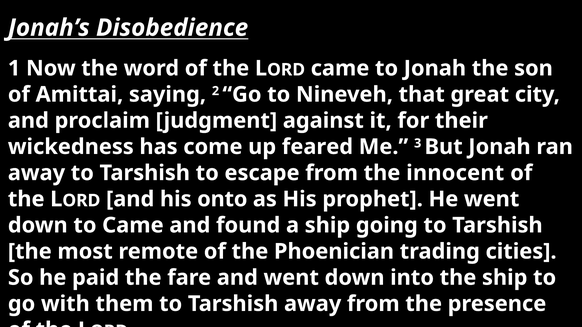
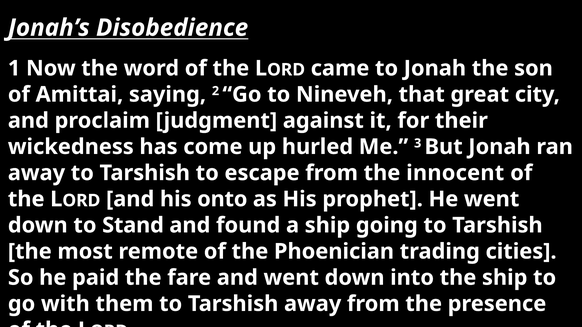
feared: feared -> hurled
to Came: Came -> Stand
